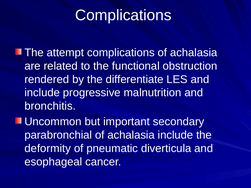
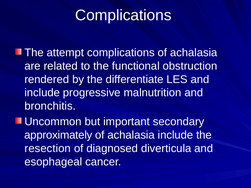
parabronchial: parabronchial -> approximately
deformity: deformity -> resection
pneumatic: pneumatic -> diagnosed
